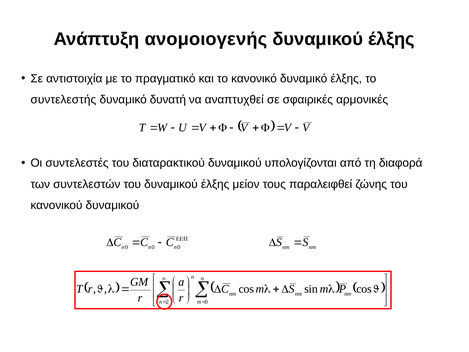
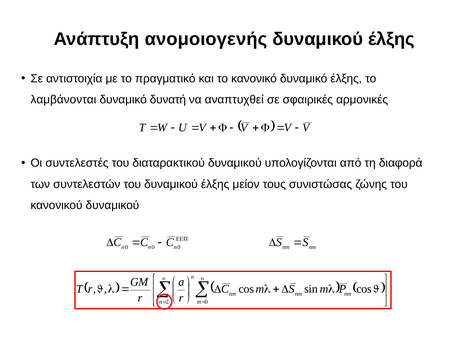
συντελεστής: συντελεστής -> λαμβάνονται
παραλειφθεί: παραλειφθεί -> συνιστώσας
